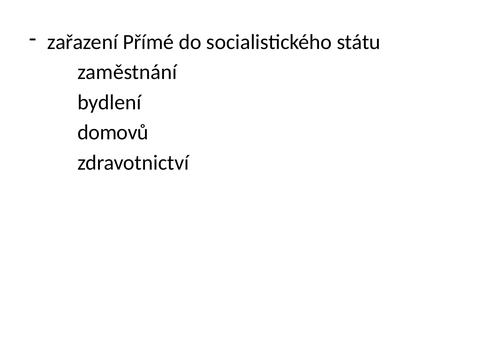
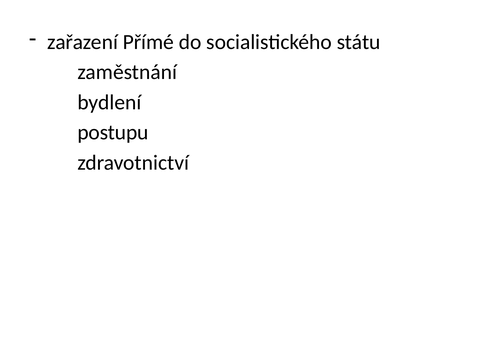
domovů: domovů -> postupu
